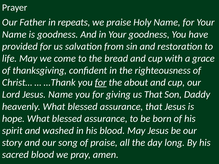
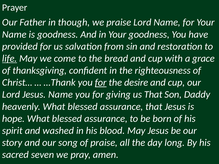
repeats: repeats -> though
praise Holy: Holy -> Lord
life underline: none -> present
about: about -> desire
sacred blood: blood -> seven
